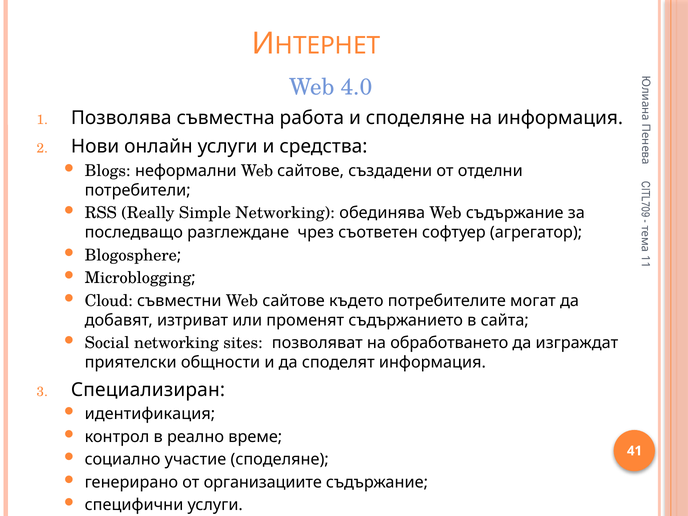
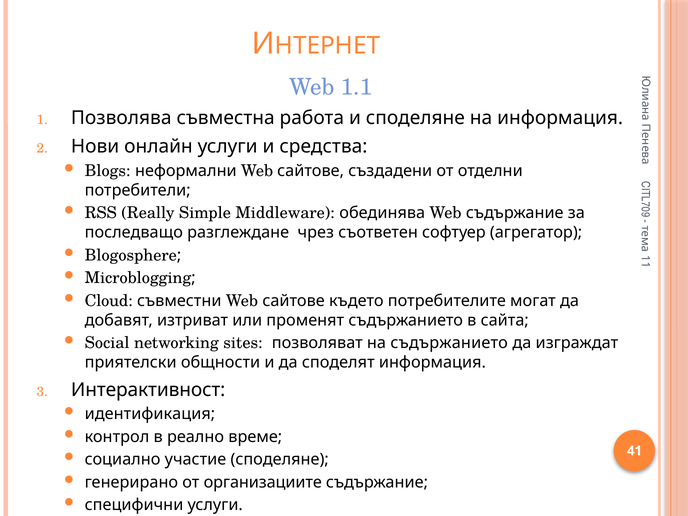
4.0: 4.0 -> 1.1
Simple Networking: Networking -> Middleware
на обработването: обработването -> съдържанието
Специализиран: Специализиран -> Интерактивност
